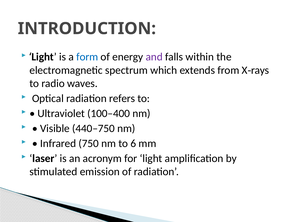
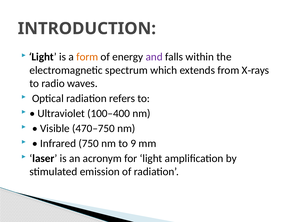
form colour: blue -> orange
440–750: 440–750 -> 470–750
6: 6 -> 9
